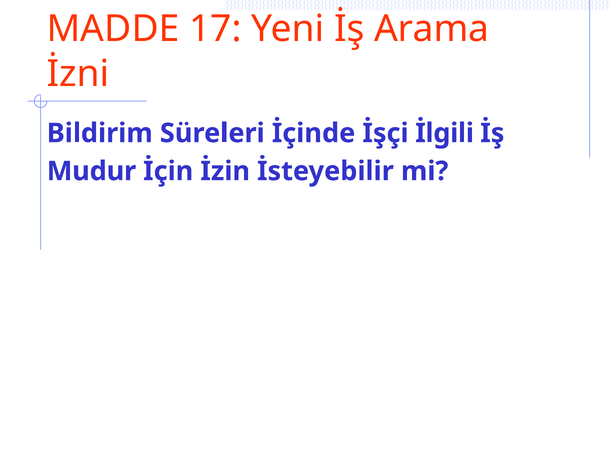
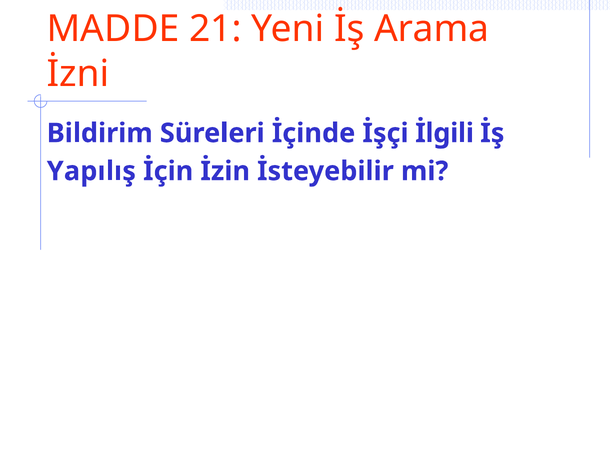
17: 17 -> 21
Mudur: Mudur -> Yapılış
